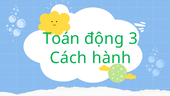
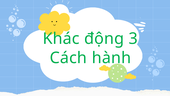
Toán: Toán -> Khác
